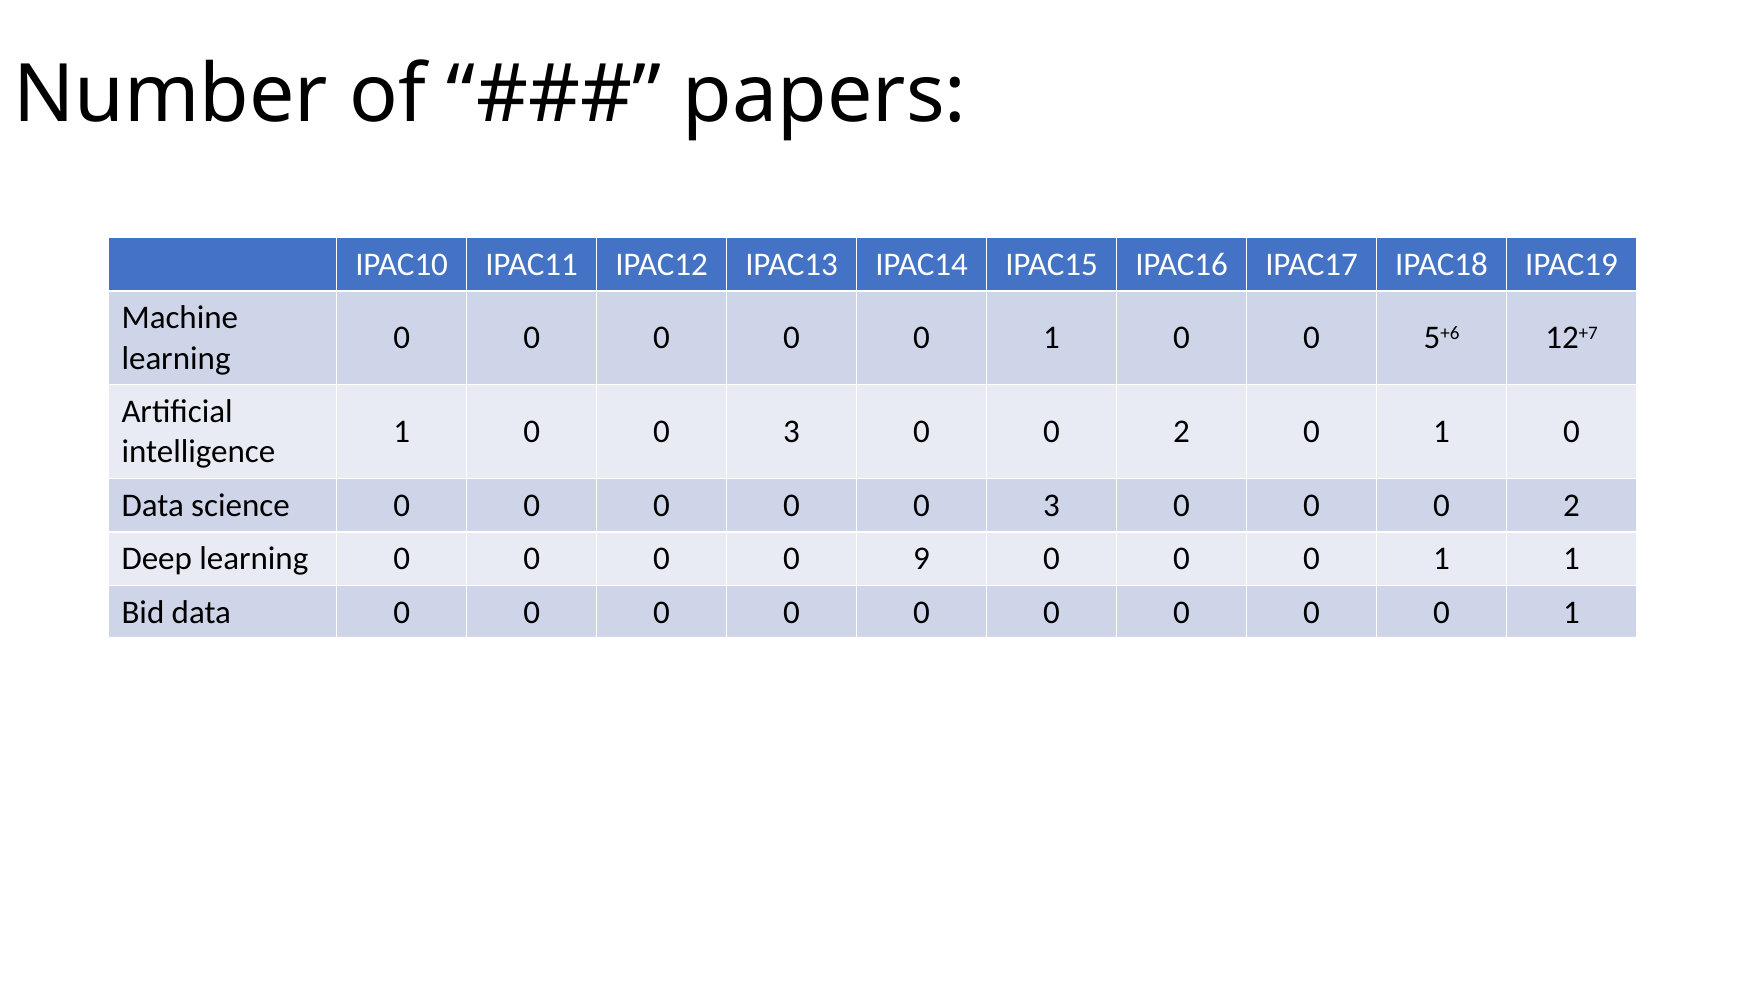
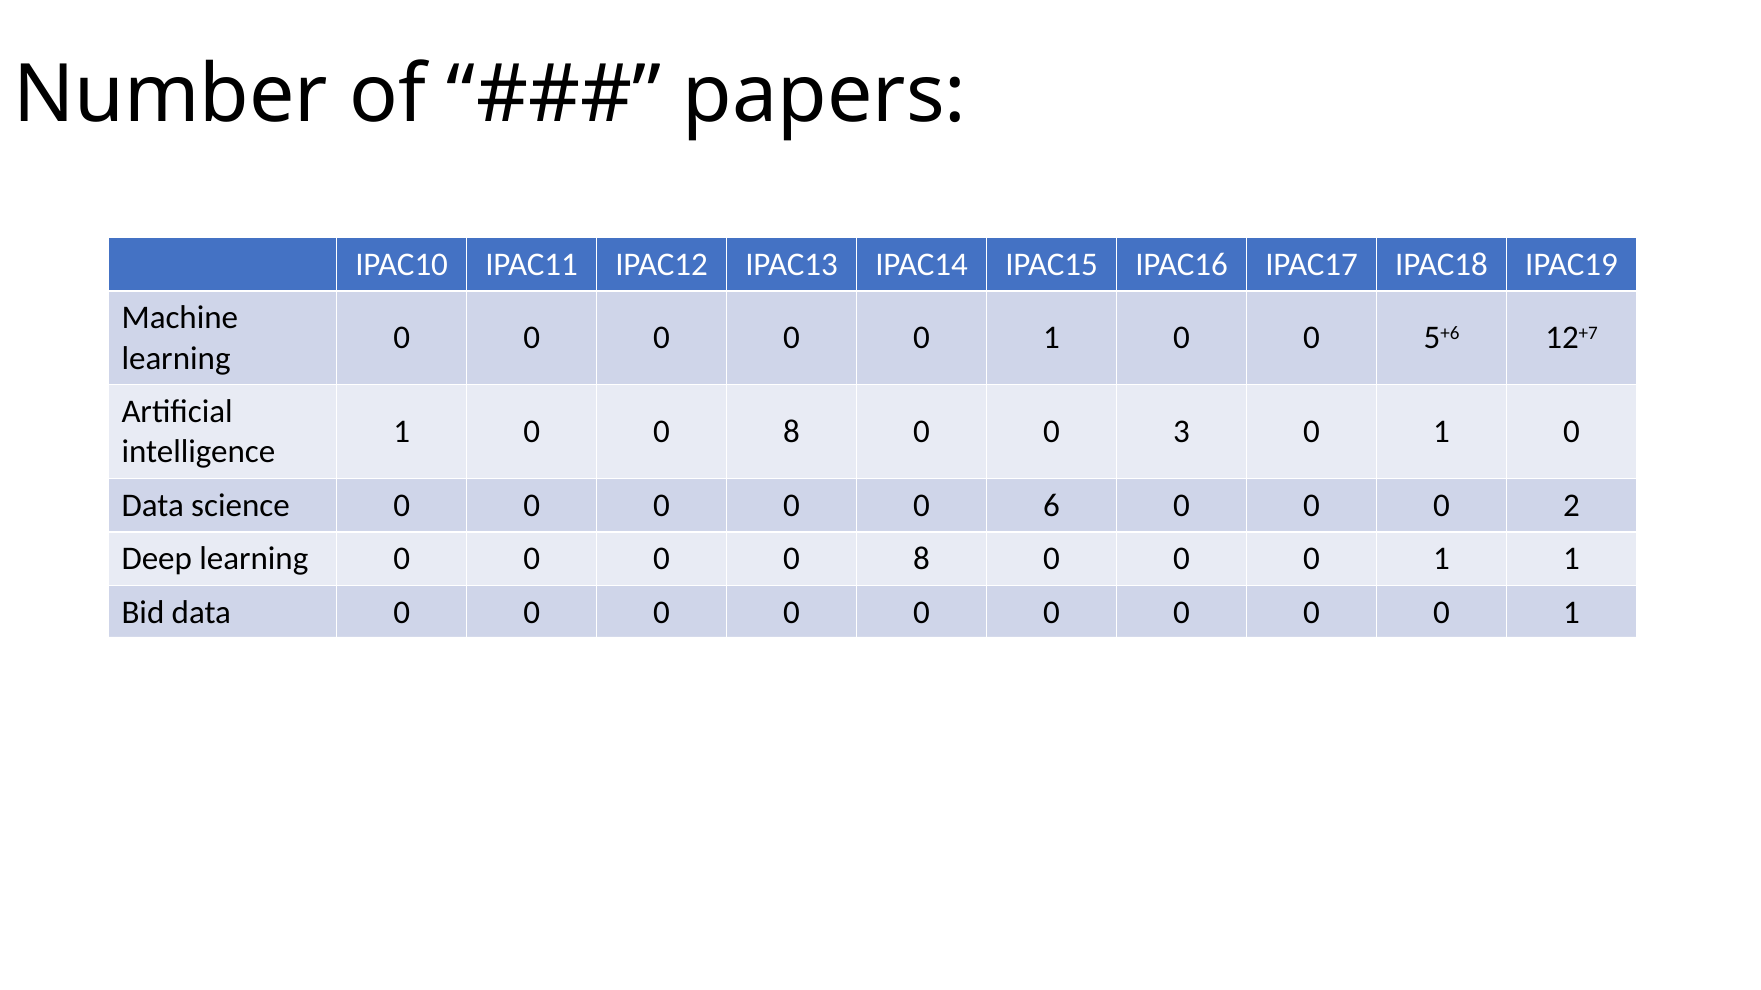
1 0 0 3: 3 -> 8
2 at (1182, 432): 2 -> 3
0 0 0 3: 3 -> 6
0 0 0 9: 9 -> 8
